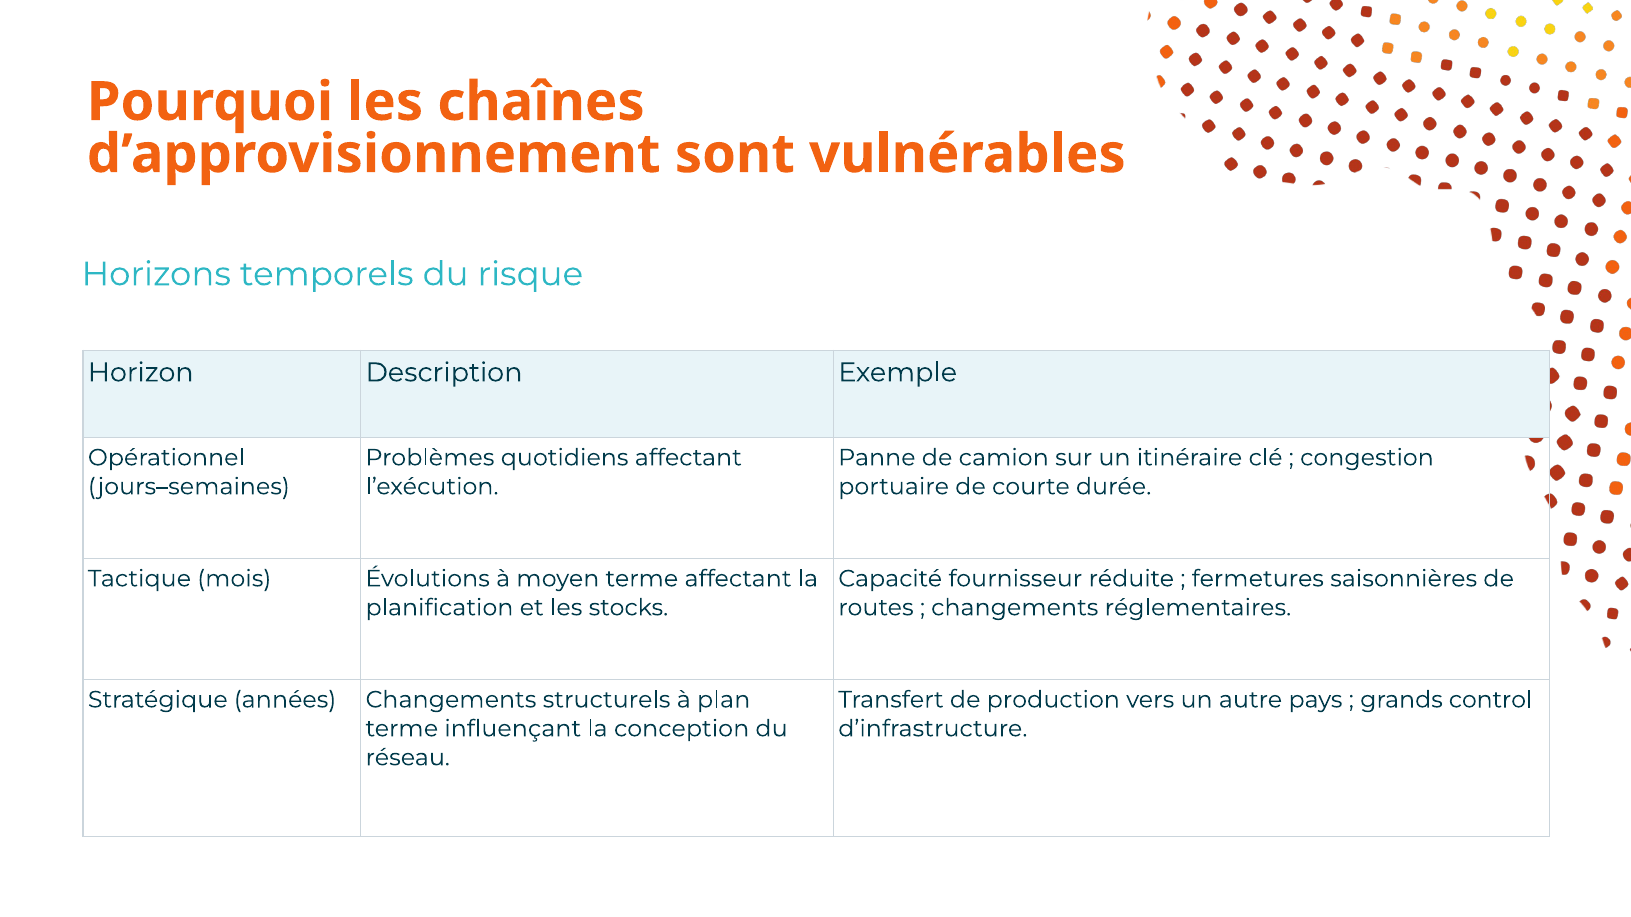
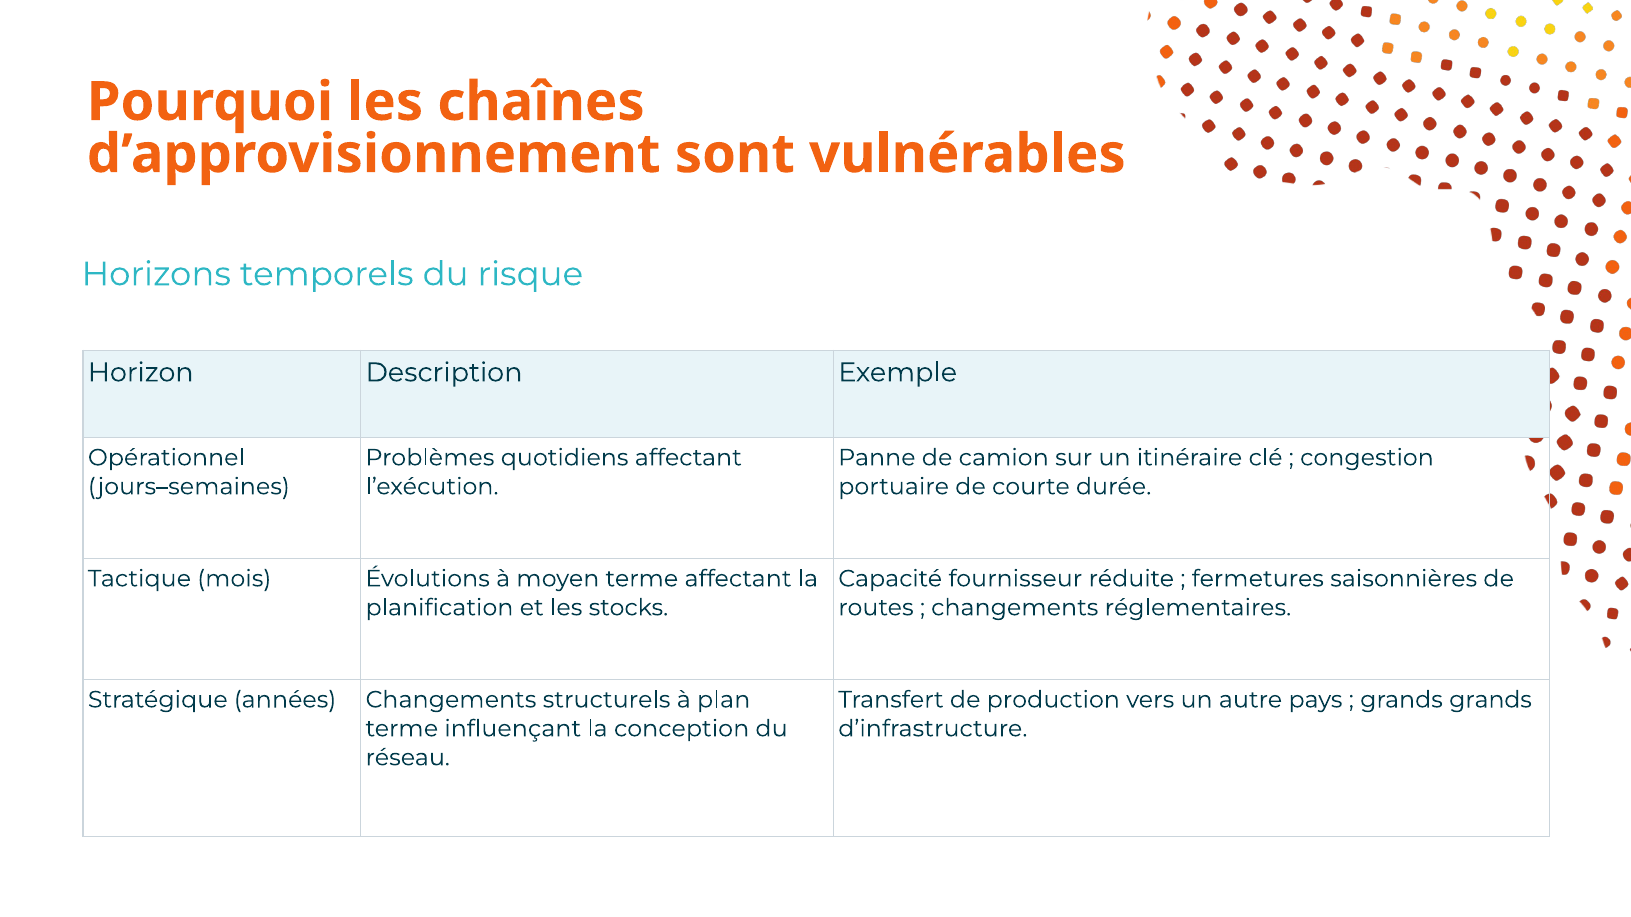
grands control: control -> grands
